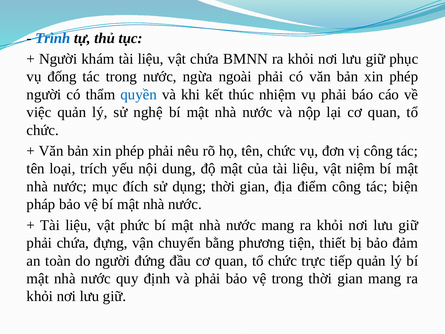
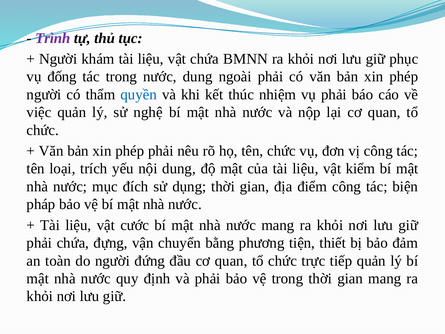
Trình colour: blue -> purple
nước ngừa: ngừa -> dung
niệm: niệm -> kiểm
phức: phức -> cước
